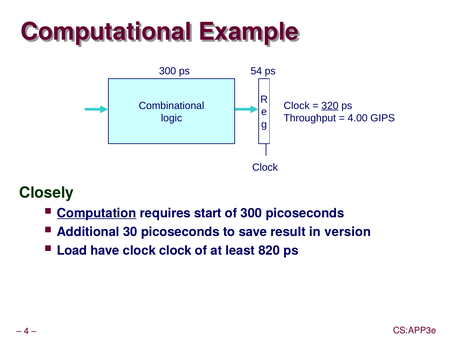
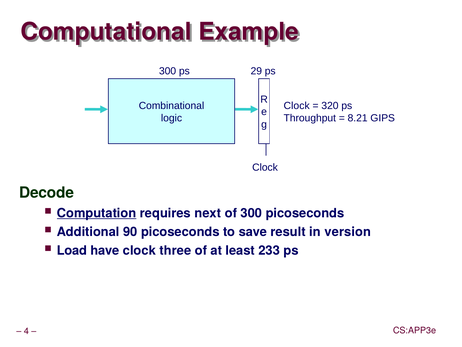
54: 54 -> 29
320 underline: present -> none
4.00: 4.00 -> 8.21
Closely: Closely -> Decode
start: start -> next
30: 30 -> 90
have clock clock: clock -> three
820: 820 -> 233
